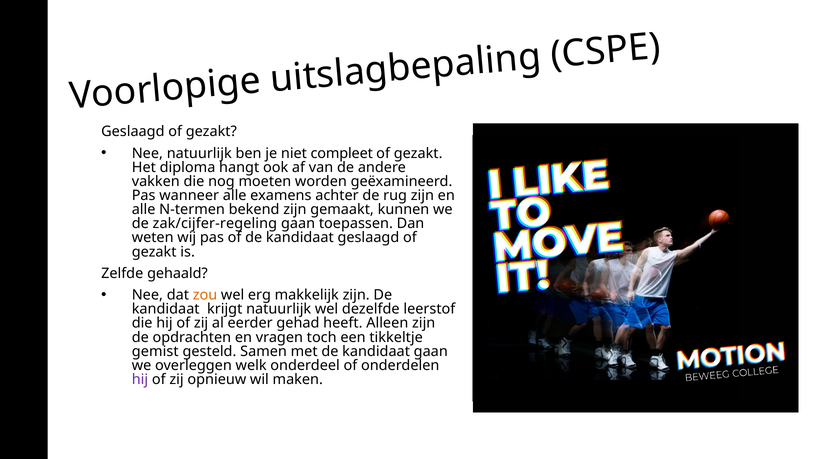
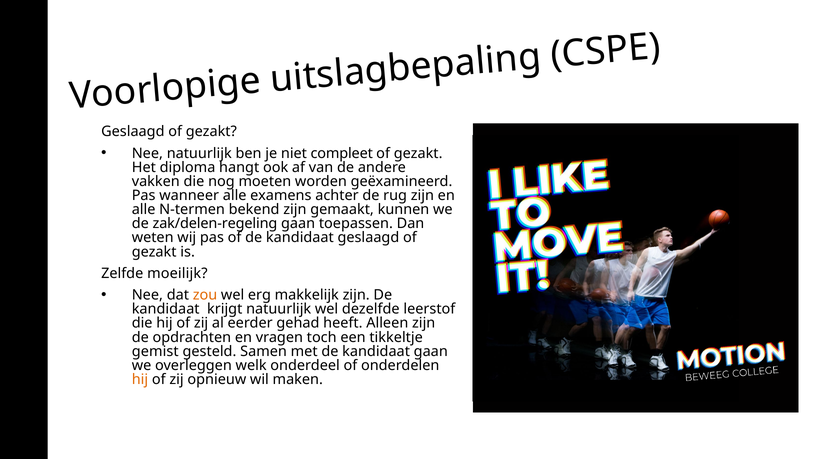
zak/cijfer-regeling: zak/cijfer-regeling -> zak/delen-regeling
gehaald: gehaald -> moeilijk
hij at (140, 379) colour: purple -> orange
